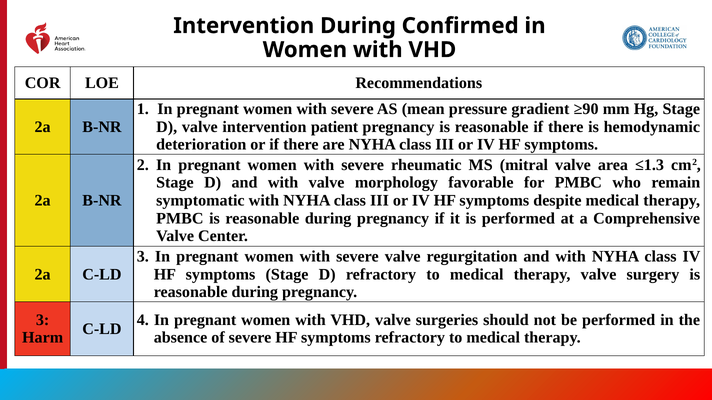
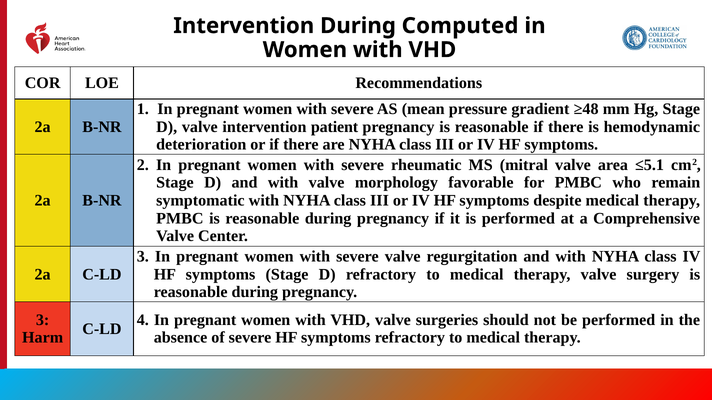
Confirmed: Confirmed -> Computed
≥90: ≥90 -> ≥48
≤1.3: ≤1.3 -> ≤5.1
